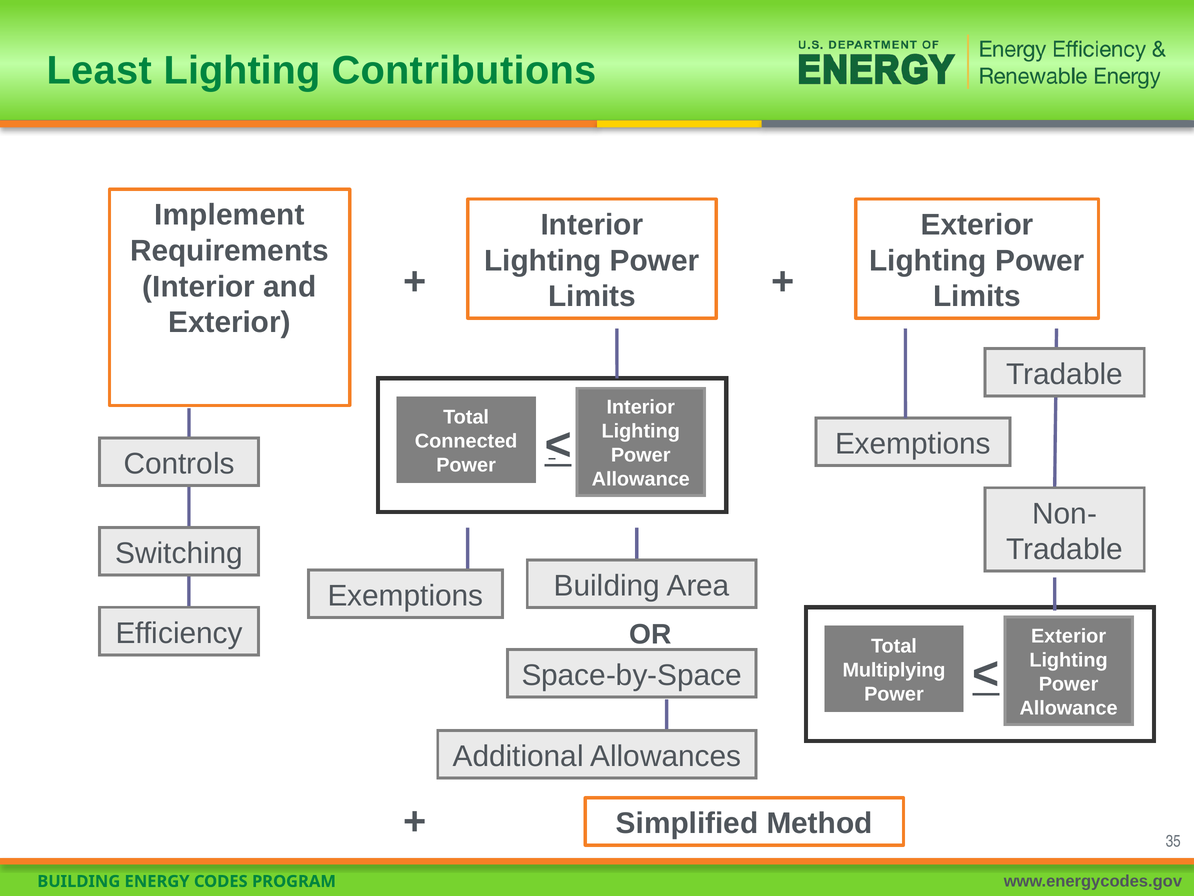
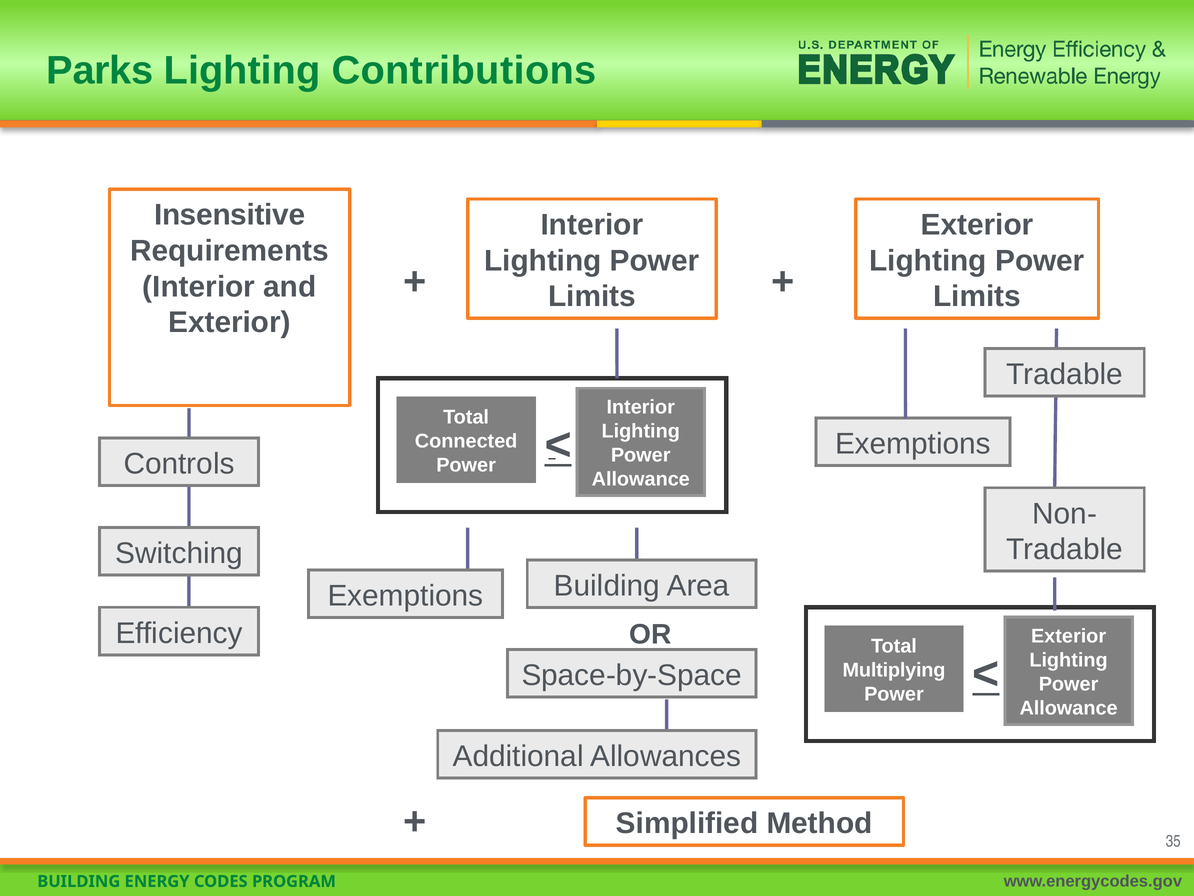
Least: Least -> Parks
Implement: Implement -> Insensitive
